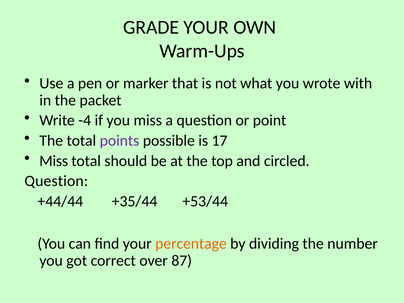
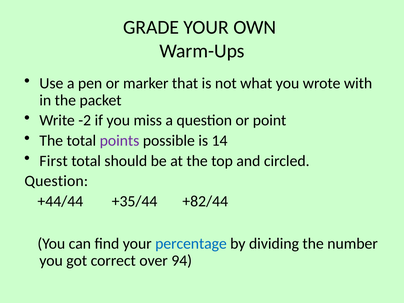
-4: -4 -> -2
17: 17 -> 14
Miss at (54, 161): Miss -> First
+53/44: +53/44 -> +82/44
percentage colour: orange -> blue
87: 87 -> 94
